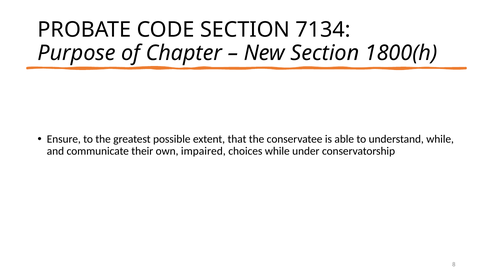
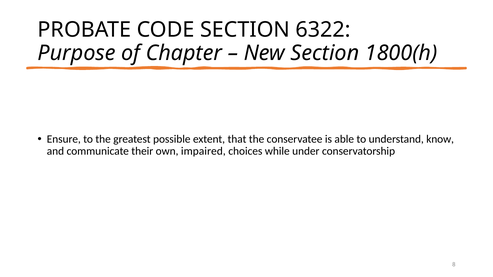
7134: 7134 -> 6322
understand while: while -> know
